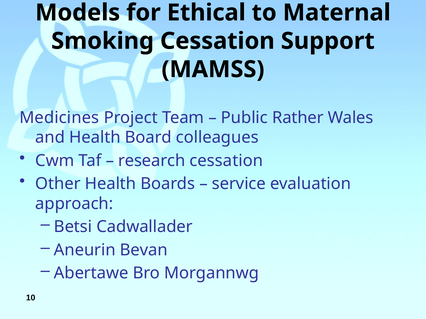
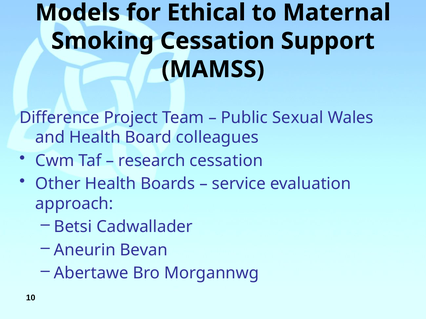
Medicines: Medicines -> Difference
Rather: Rather -> Sexual
